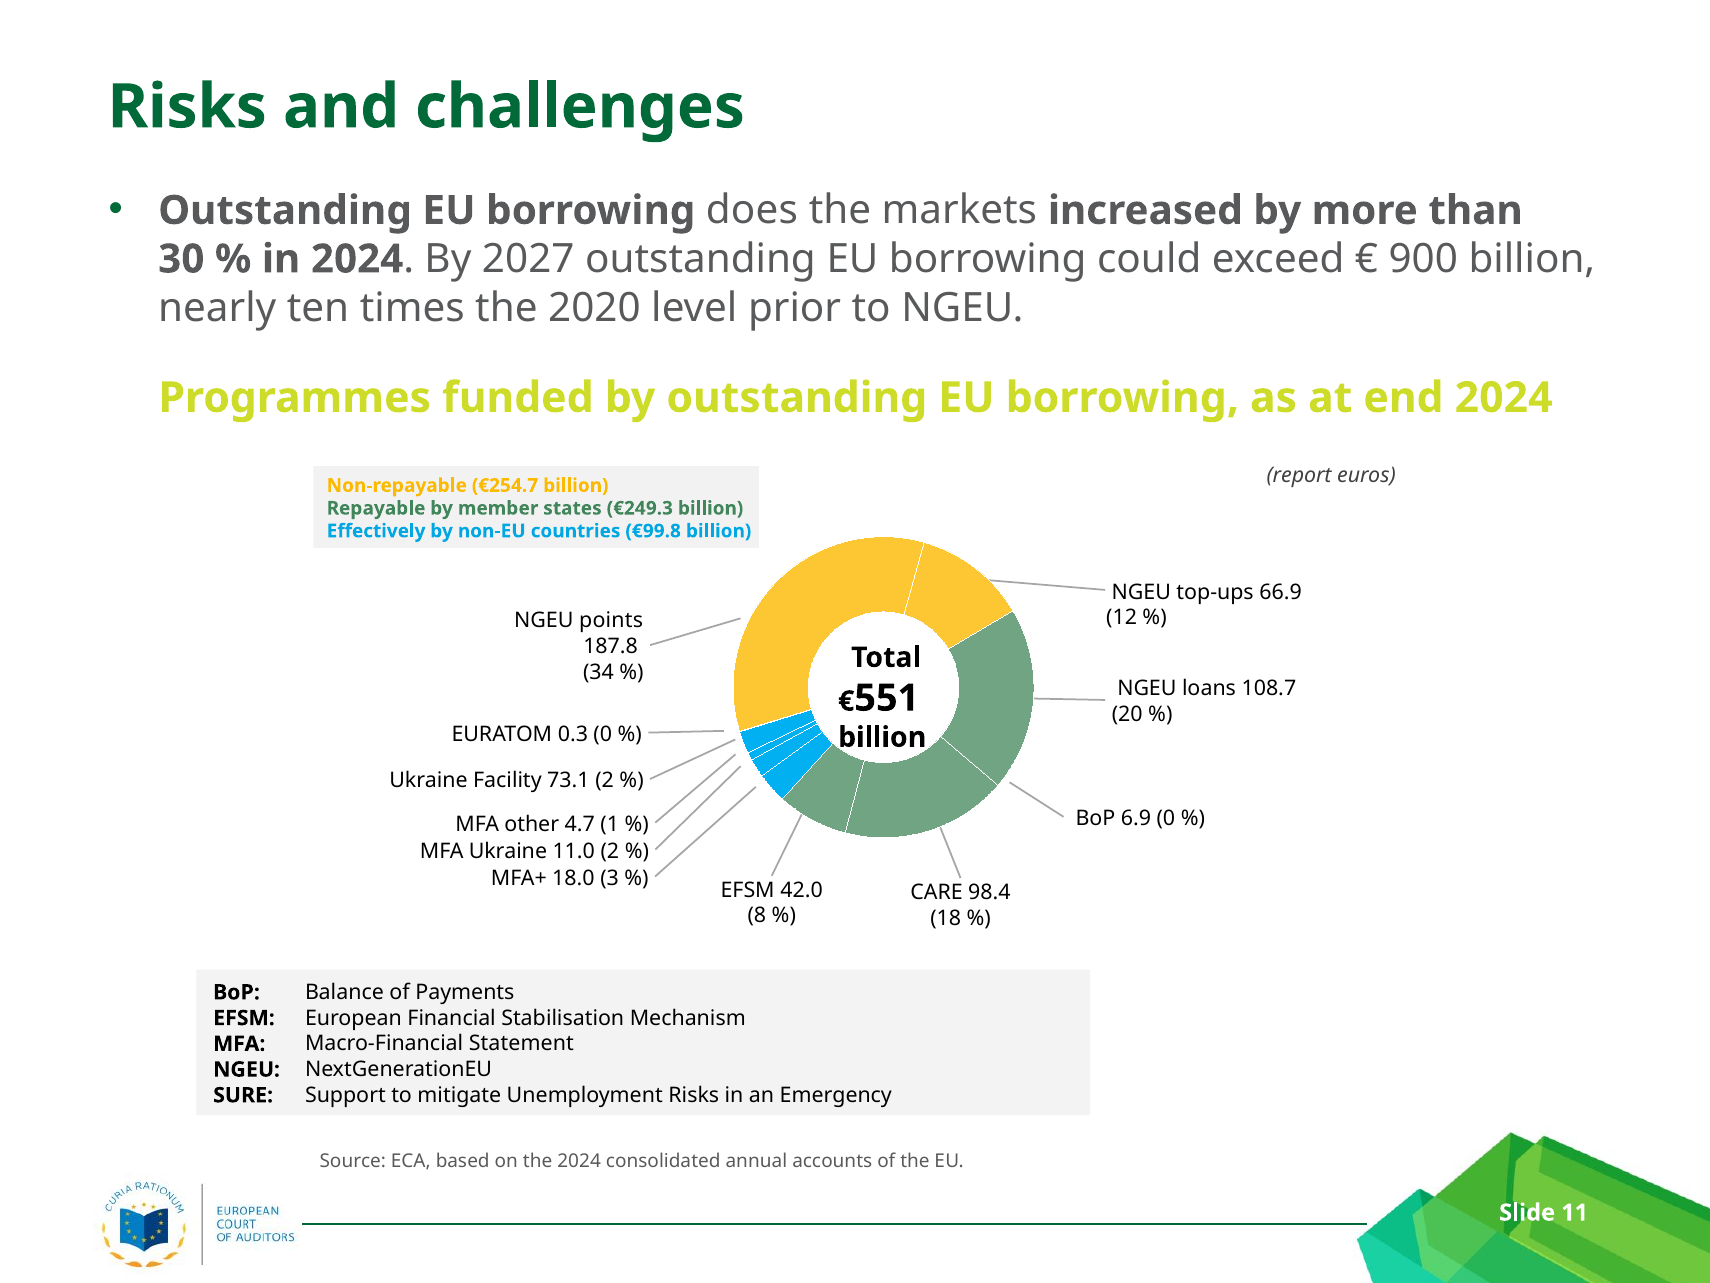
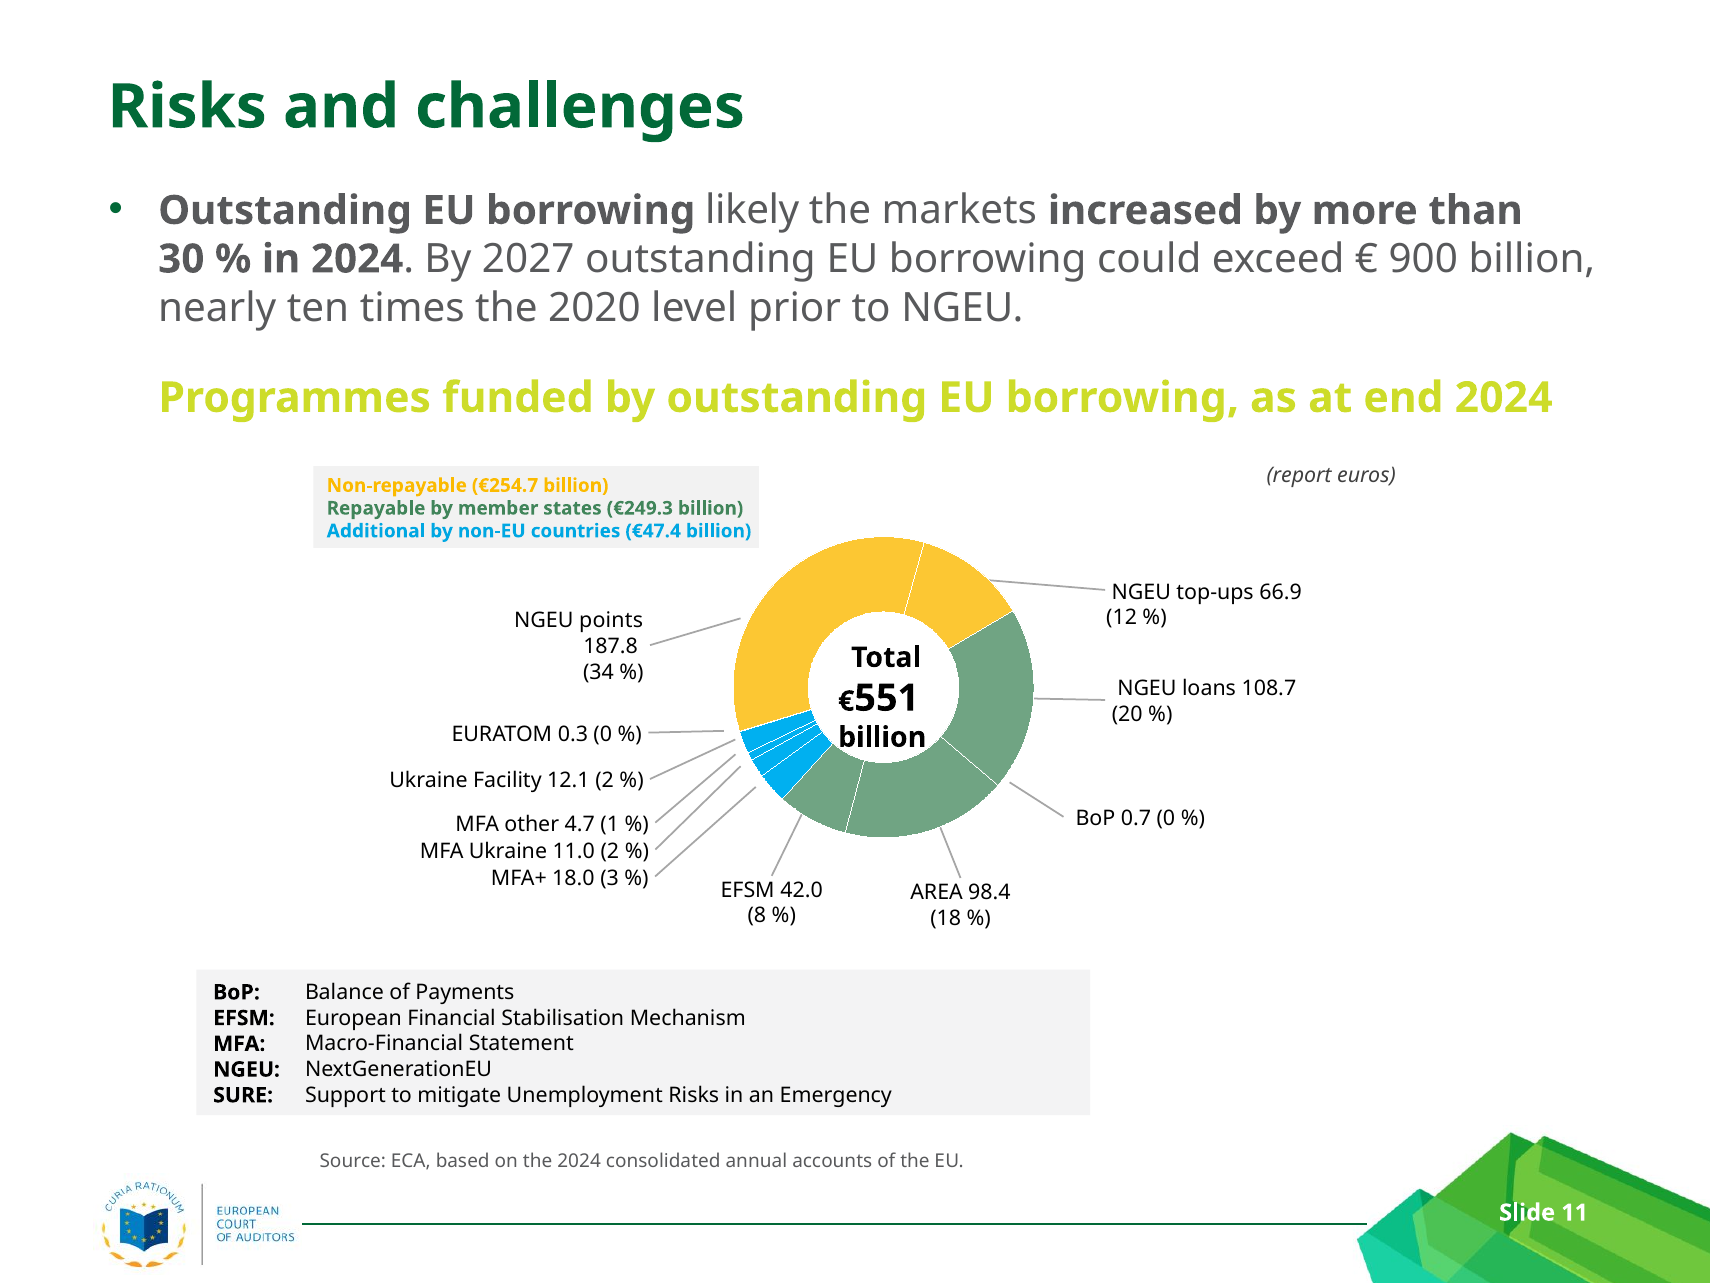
does: does -> likely
Effectively: Effectively -> Additional
€99.8: €99.8 -> €47.4
73.1: 73.1 -> 12.1
6.9: 6.9 -> 0.7
CARE: CARE -> AREA
